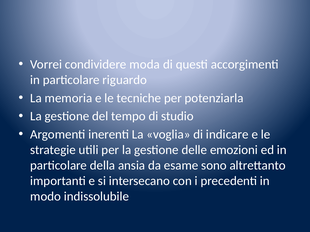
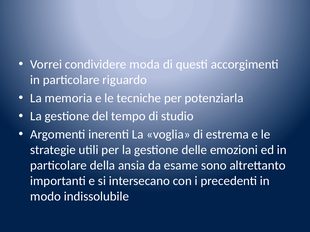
indicare: indicare -> estrema
